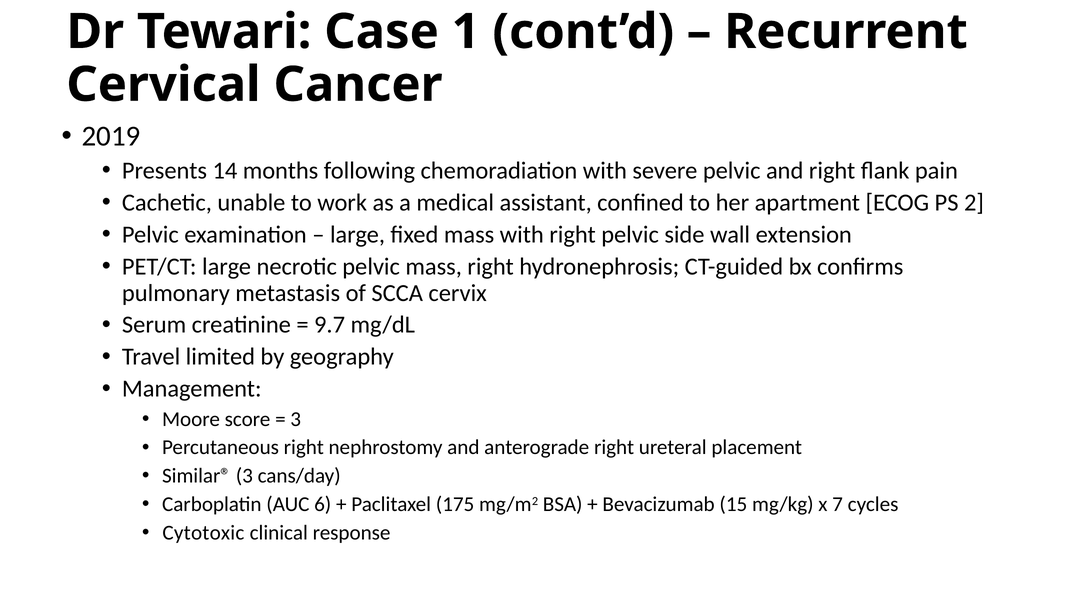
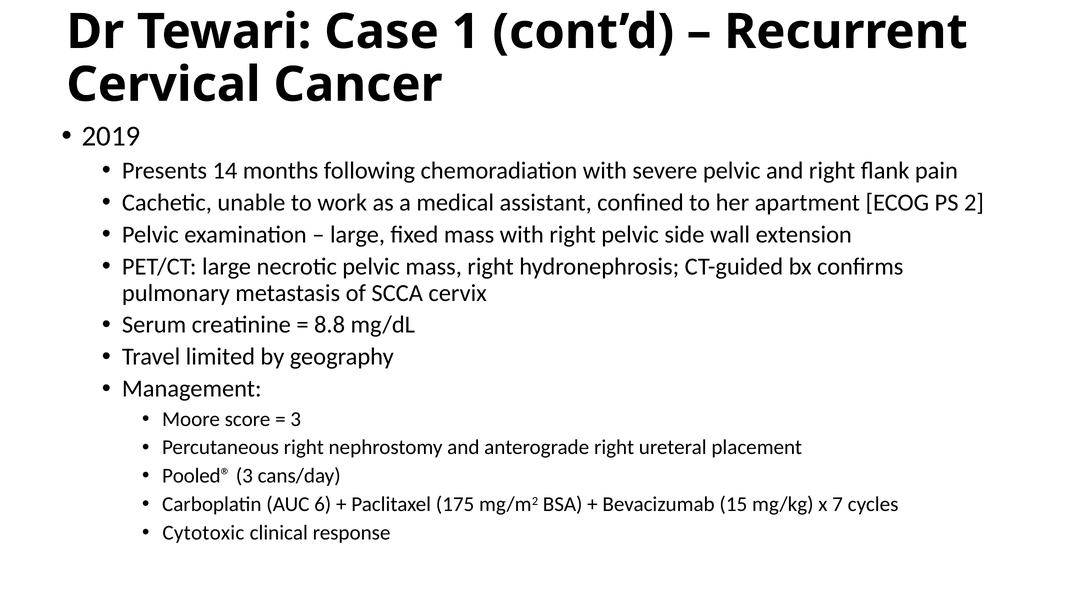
9.7: 9.7 -> 8.8
Similar®: Similar® -> Pooled®
